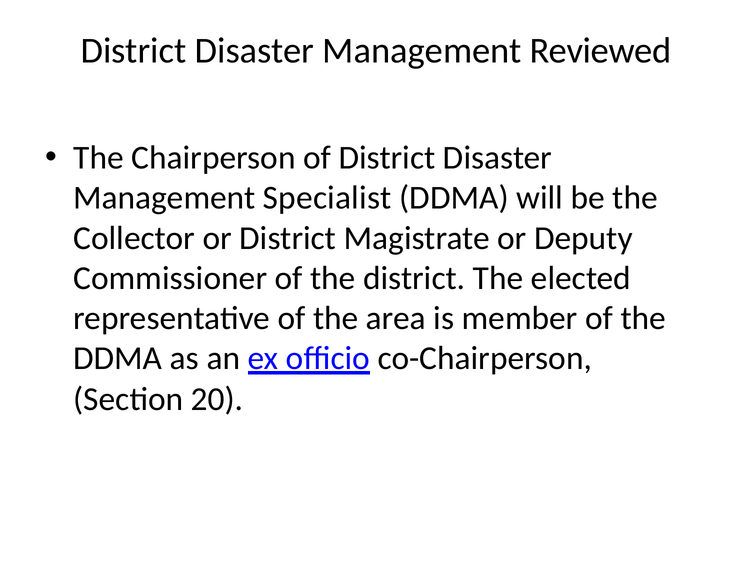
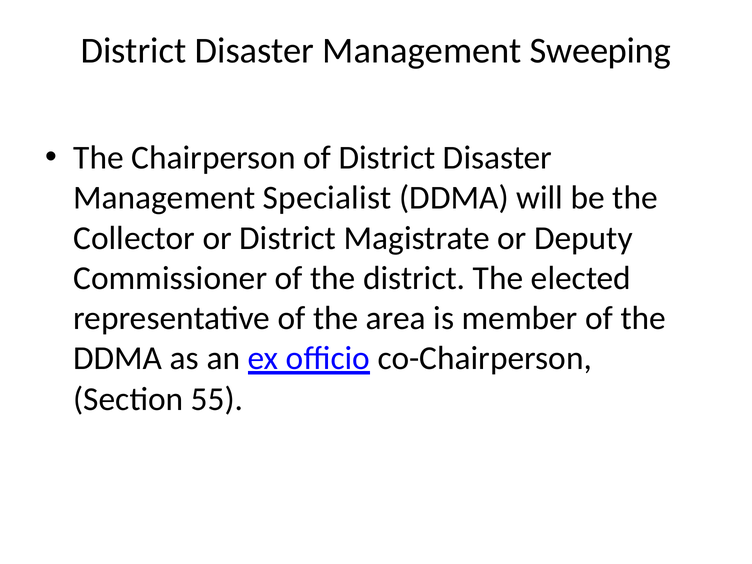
Reviewed: Reviewed -> Sweeping
20: 20 -> 55
